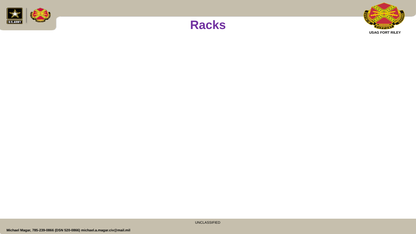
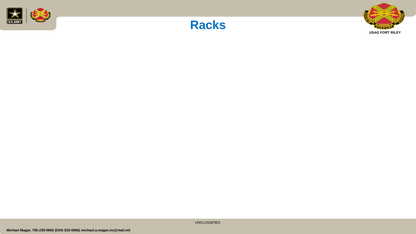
Racks at (208, 25) colour: purple -> blue
